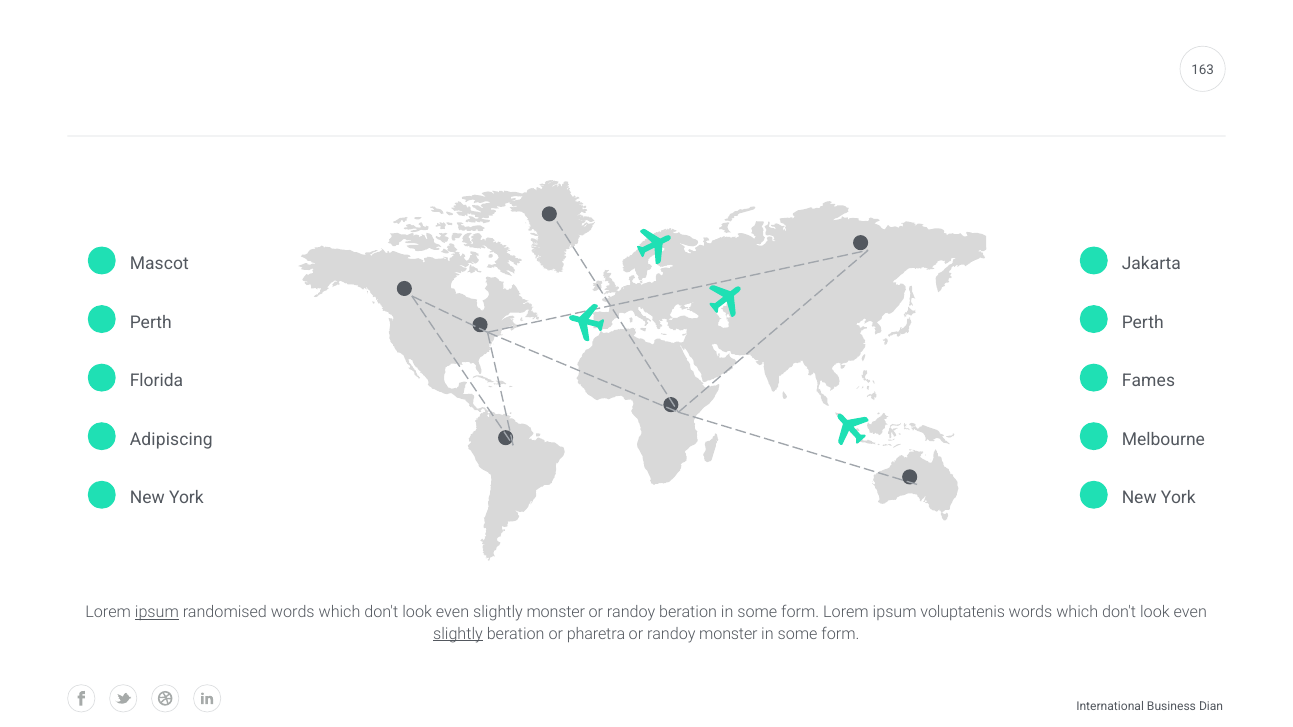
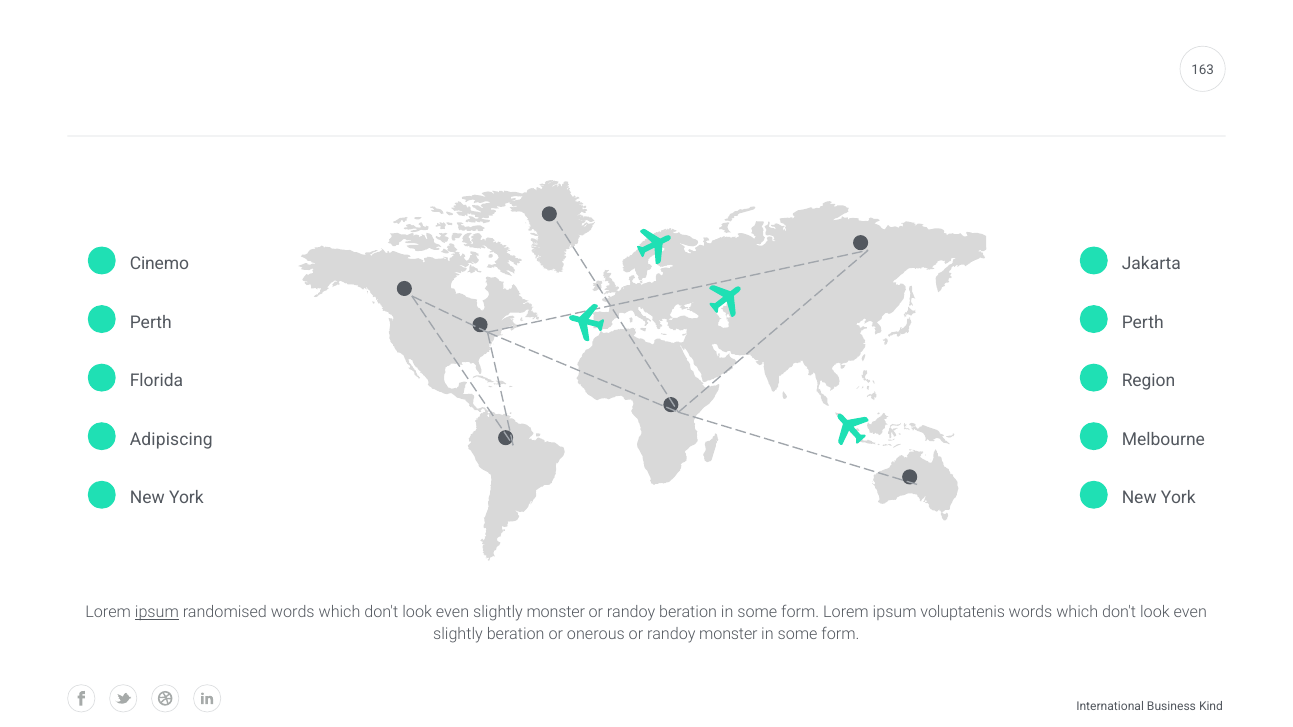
Mascot: Mascot -> Cinemo
Fames: Fames -> Region
slightly at (458, 634) underline: present -> none
pharetra: pharetra -> onerous
Dian: Dian -> Kind
